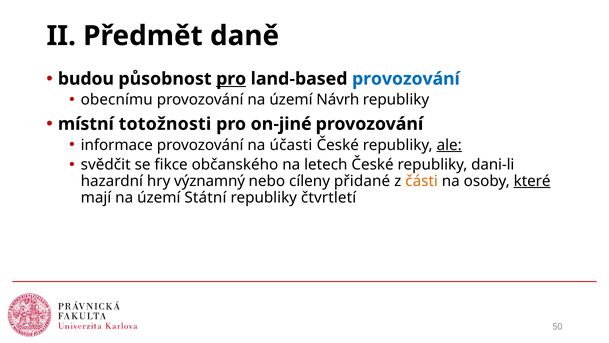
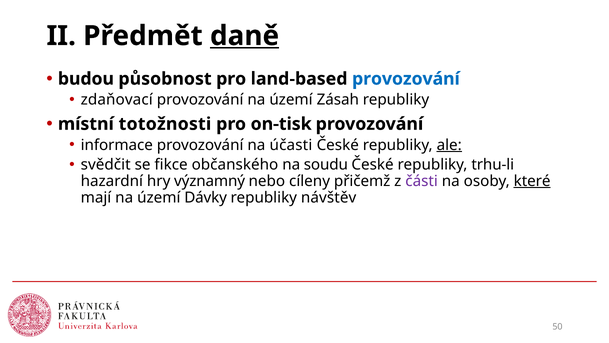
daně underline: none -> present
pro at (231, 79) underline: present -> none
obecnímu: obecnímu -> zdaňovací
Návrh: Návrh -> Zásah
on-jiné: on-jiné -> on-tisk
letech: letech -> soudu
dani-li: dani-li -> trhu-li
přidané: přidané -> přičemž
části colour: orange -> purple
Státní: Státní -> Dávky
čtvrtletí: čtvrtletí -> návštěv
